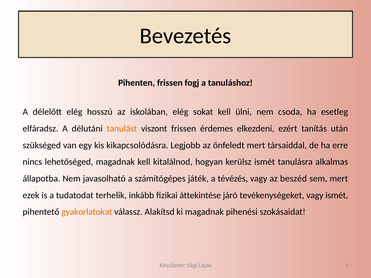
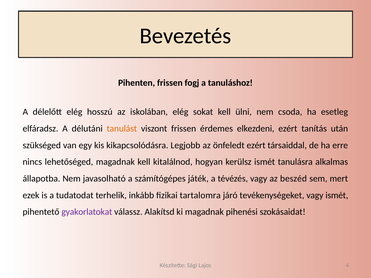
önfeledt mert: mert -> ezért
áttekintése: áttekintése -> tartalomra
gyakorlatokat colour: orange -> purple
